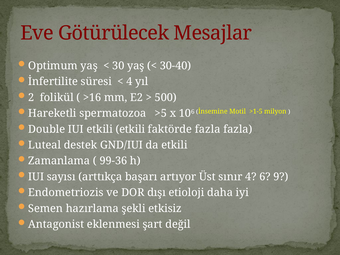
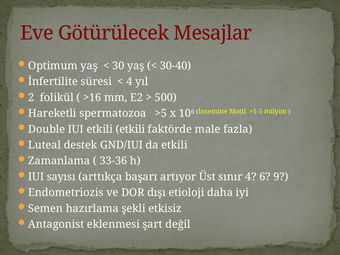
faktörde fazla: fazla -> male
99-36: 99-36 -> 33-36
